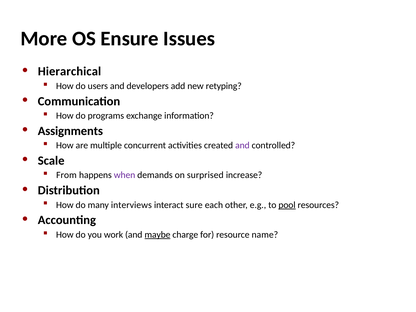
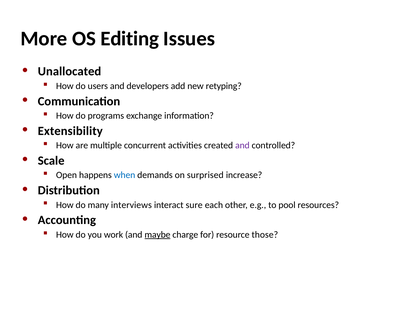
Ensure: Ensure -> Editing
Hierarchical: Hierarchical -> Unallocated
Assignments: Assignments -> Extensibility
From: From -> Open
when colour: purple -> blue
pool underline: present -> none
name: name -> those
